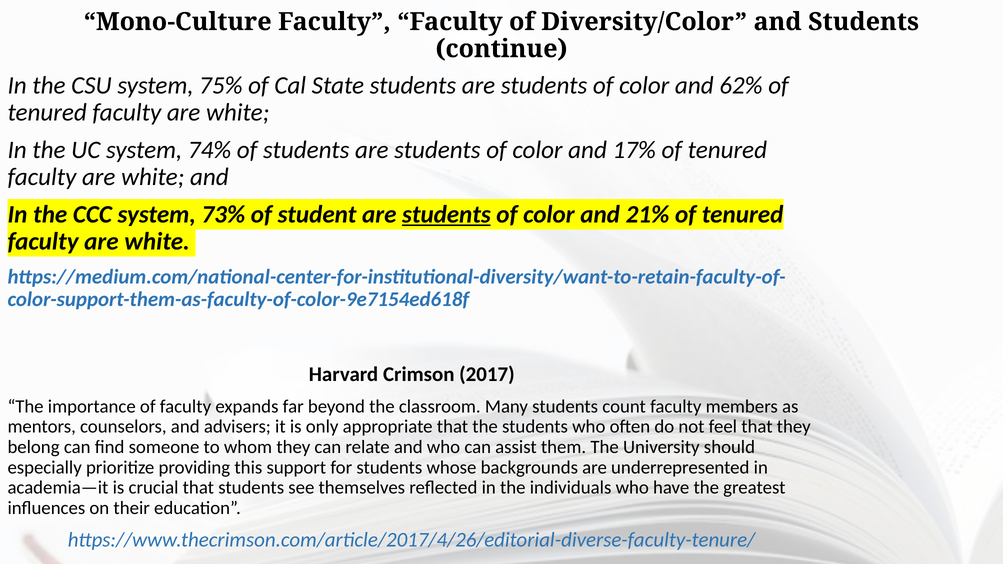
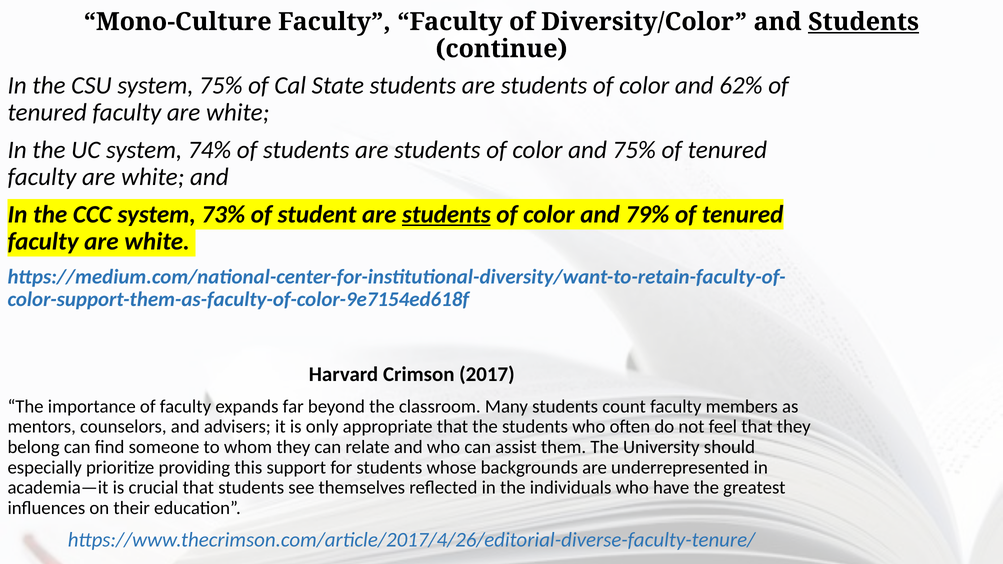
Students at (864, 22) underline: none -> present
and 17%: 17% -> 75%
21%: 21% -> 79%
